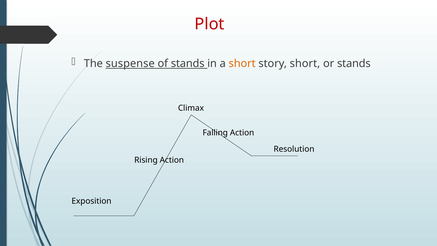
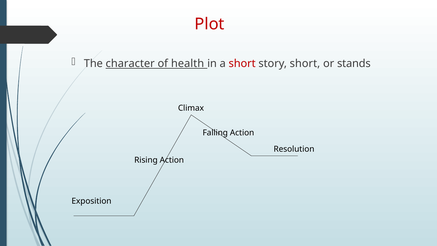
suspense: suspense -> character
of stands: stands -> health
short at (242, 63) colour: orange -> red
